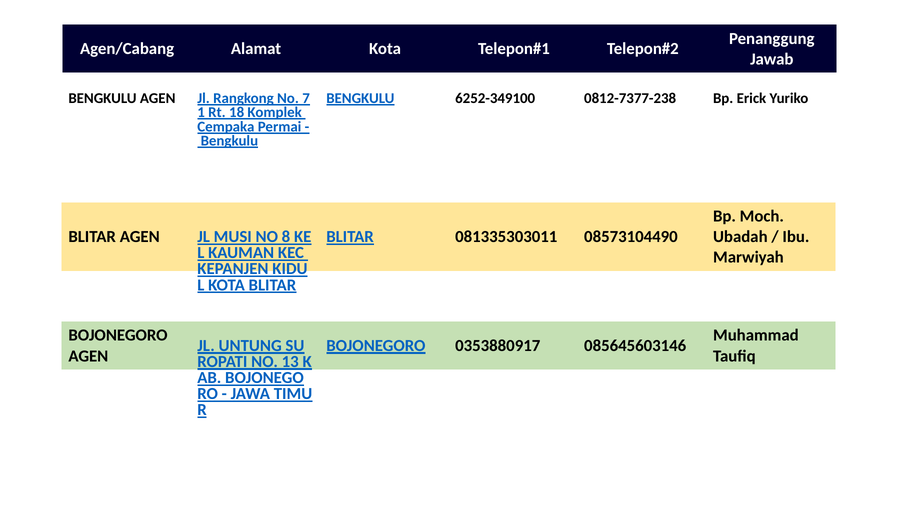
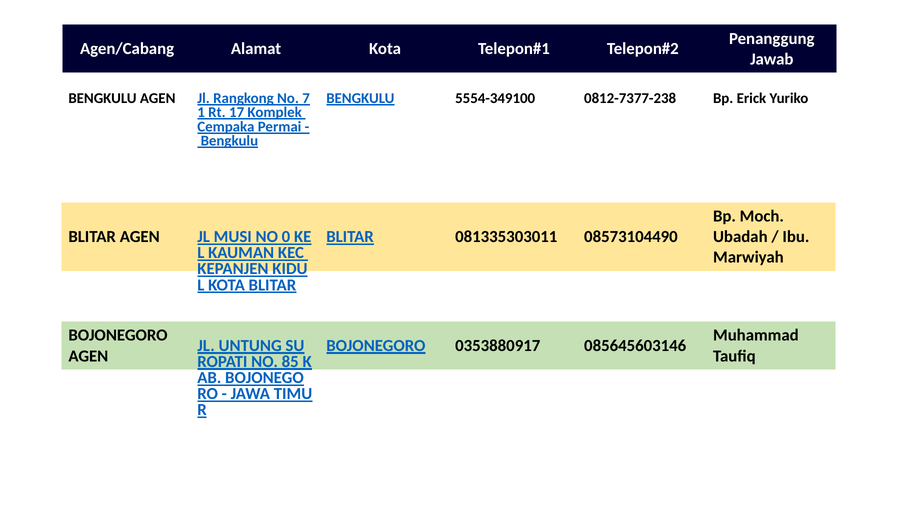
6252-349100: 6252-349100 -> 5554-349100
18: 18 -> 17
8: 8 -> 0
13: 13 -> 85
